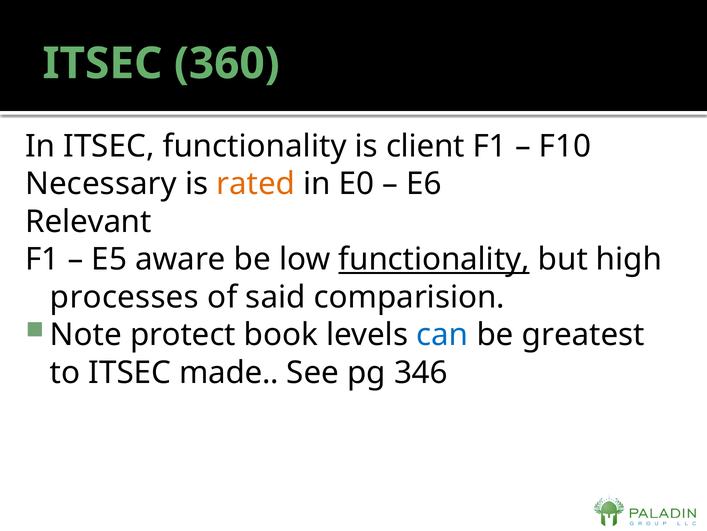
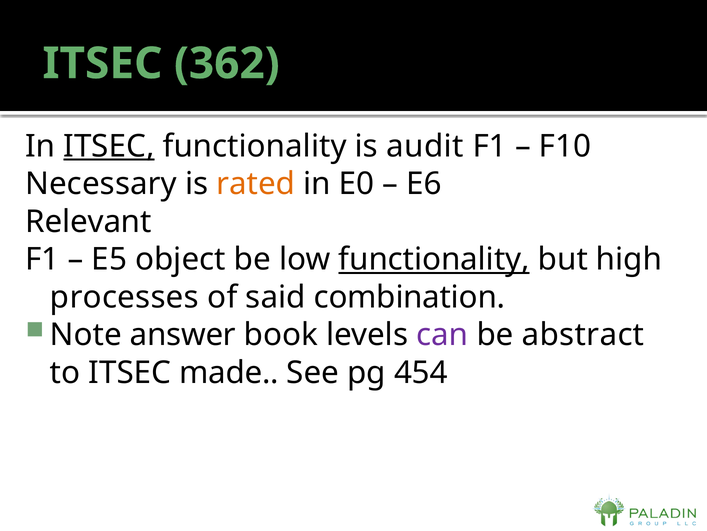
360: 360 -> 362
ITSEC at (109, 146) underline: none -> present
client: client -> audit
aware: aware -> object
comparision: comparision -> combination
protect: protect -> answer
can colour: blue -> purple
greatest: greatest -> abstract
346: 346 -> 454
